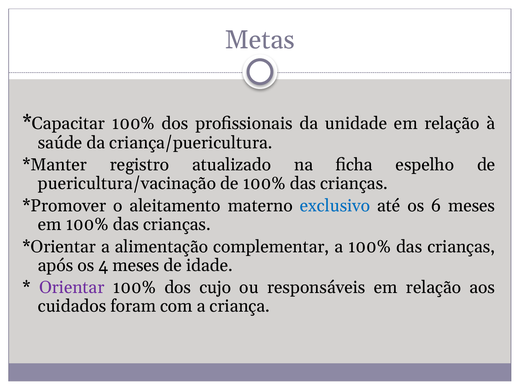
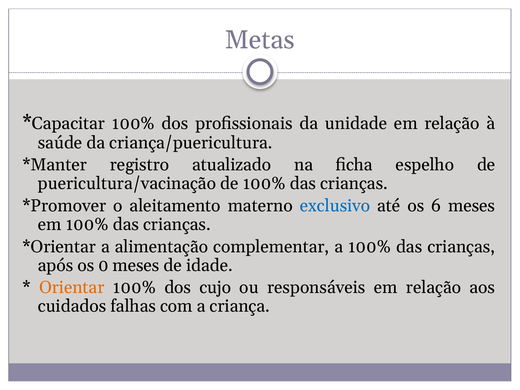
4: 4 -> 0
Orientar colour: purple -> orange
foram: foram -> falhas
